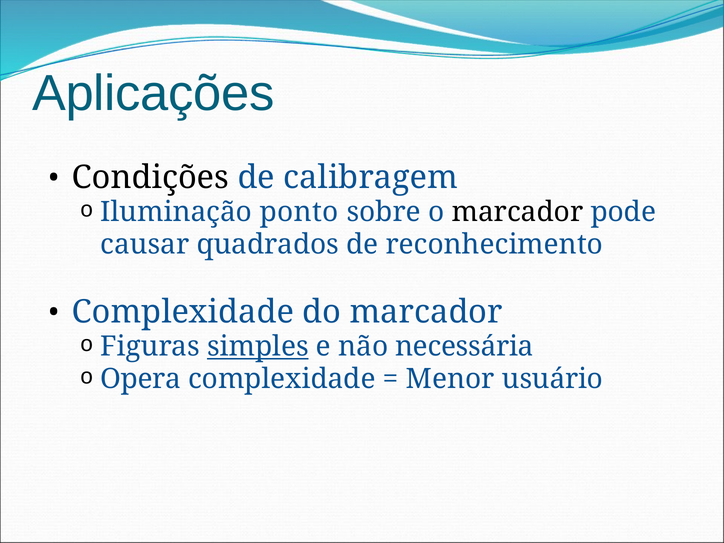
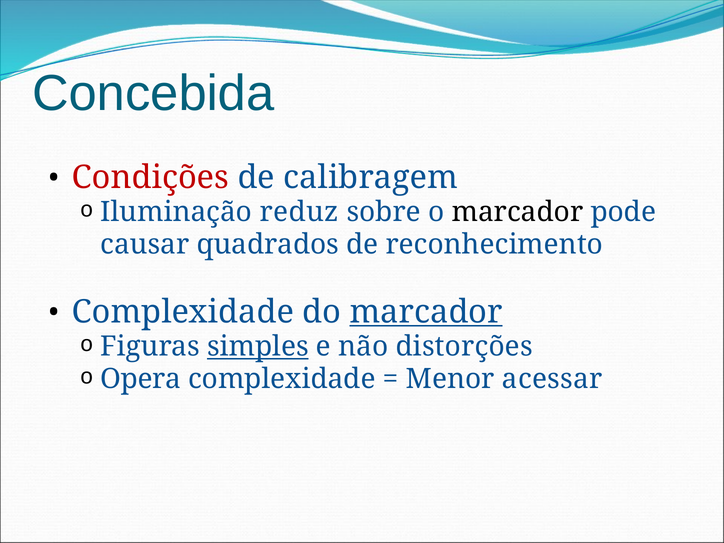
Aplicações: Aplicações -> Concebida
Condições colour: black -> red
ponto: ponto -> reduz
marcador at (426, 312) underline: none -> present
necessária: necessária -> distorções
usuário: usuário -> acessar
